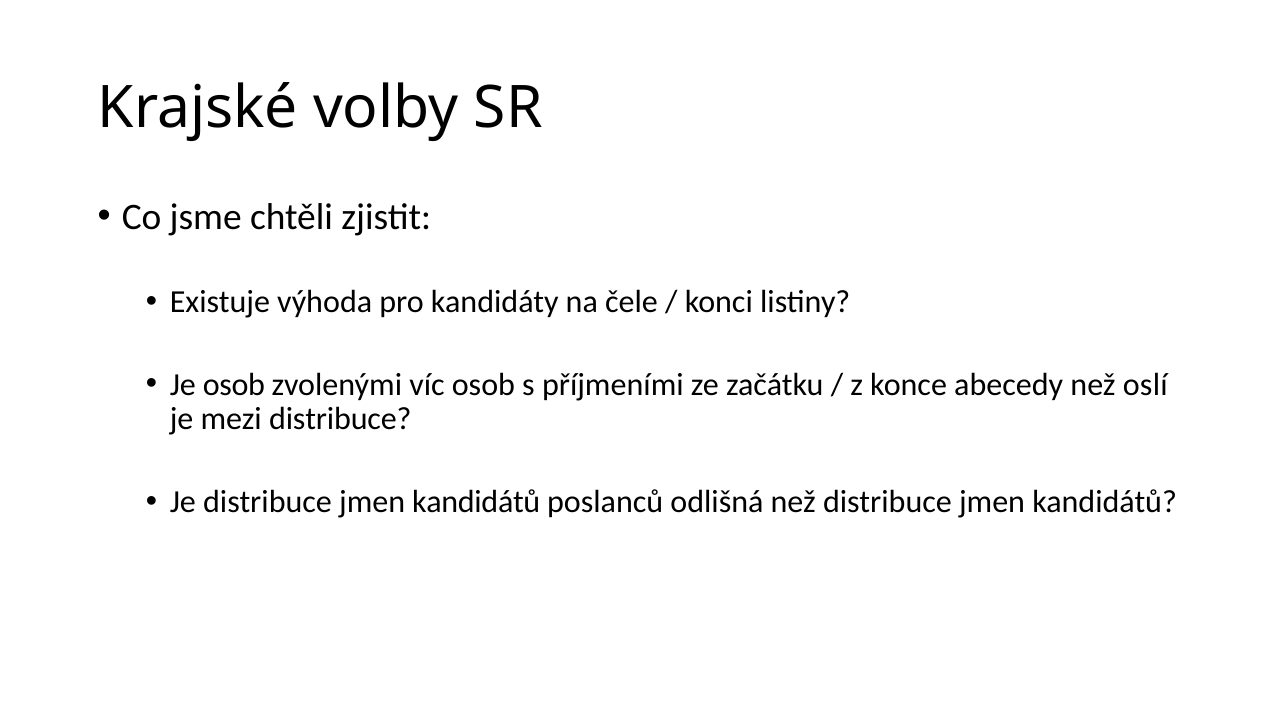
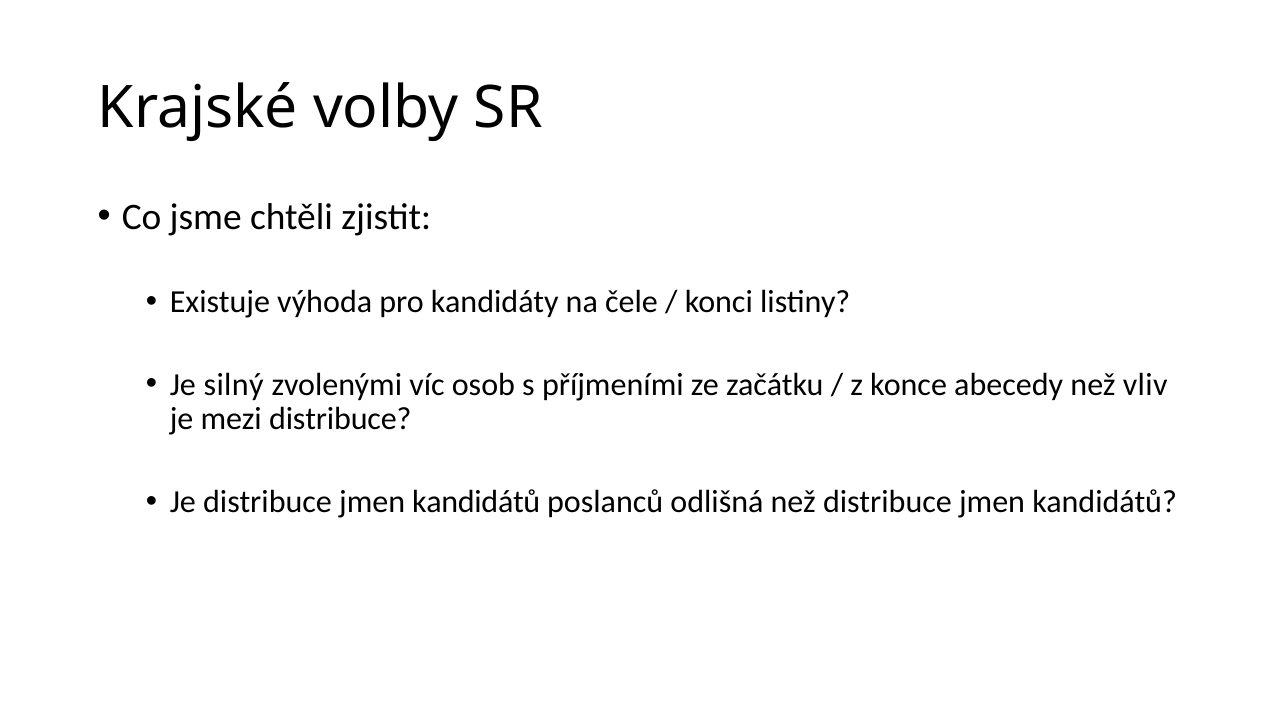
Je osob: osob -> silný
oslí: oslí -> vliv
